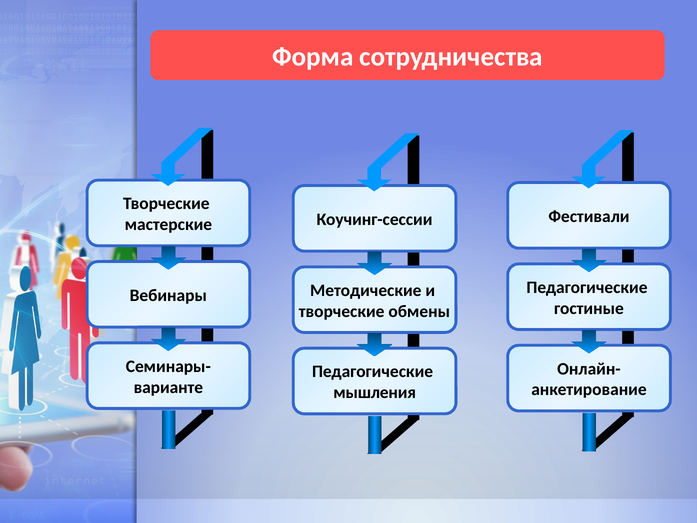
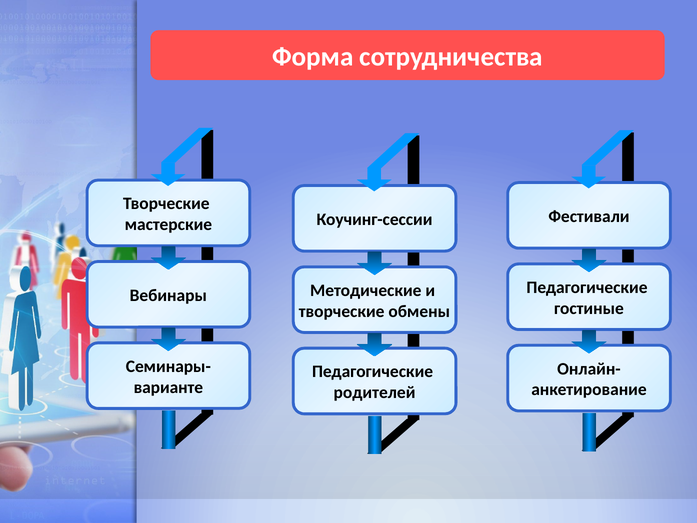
мышления: мышления -> родителей
